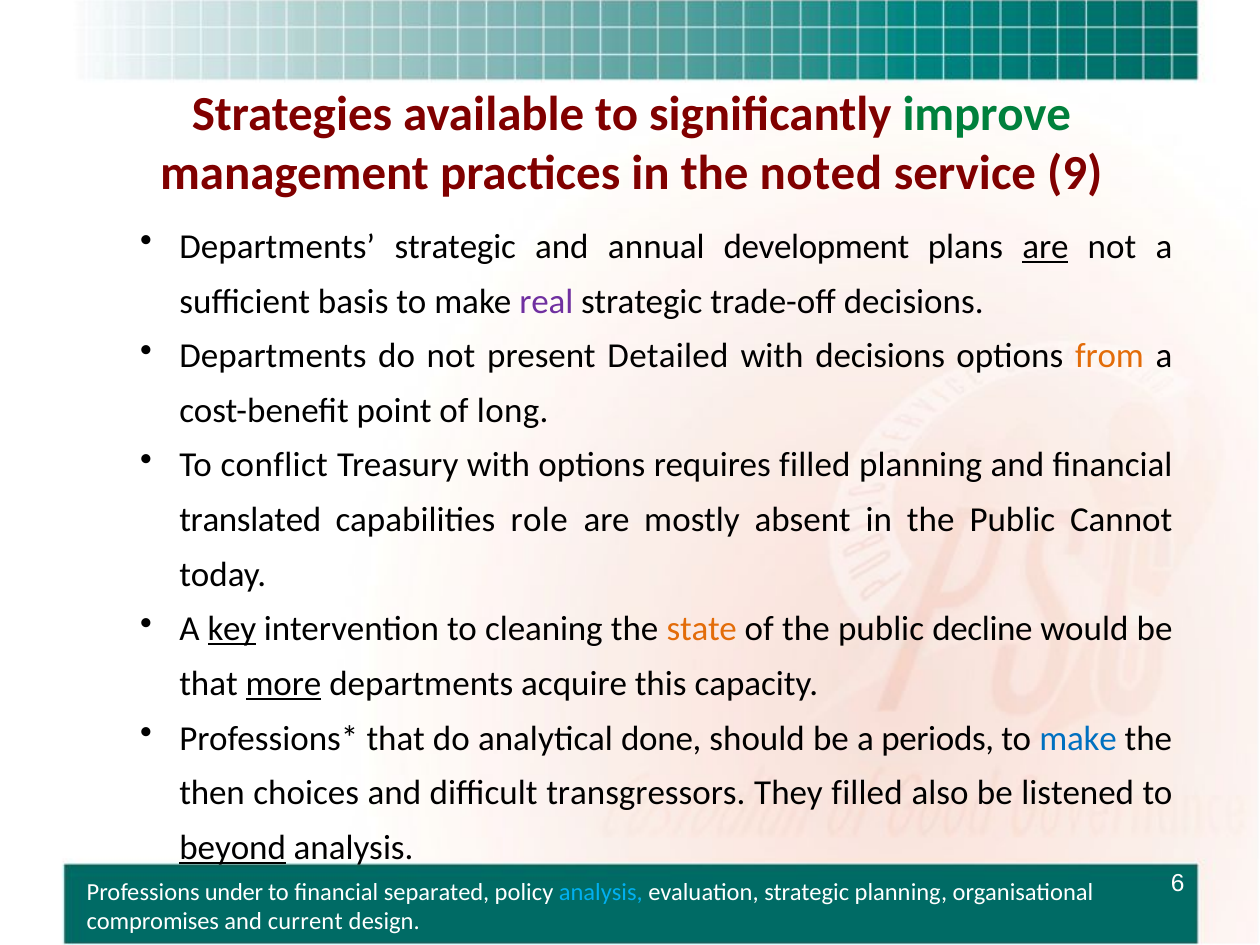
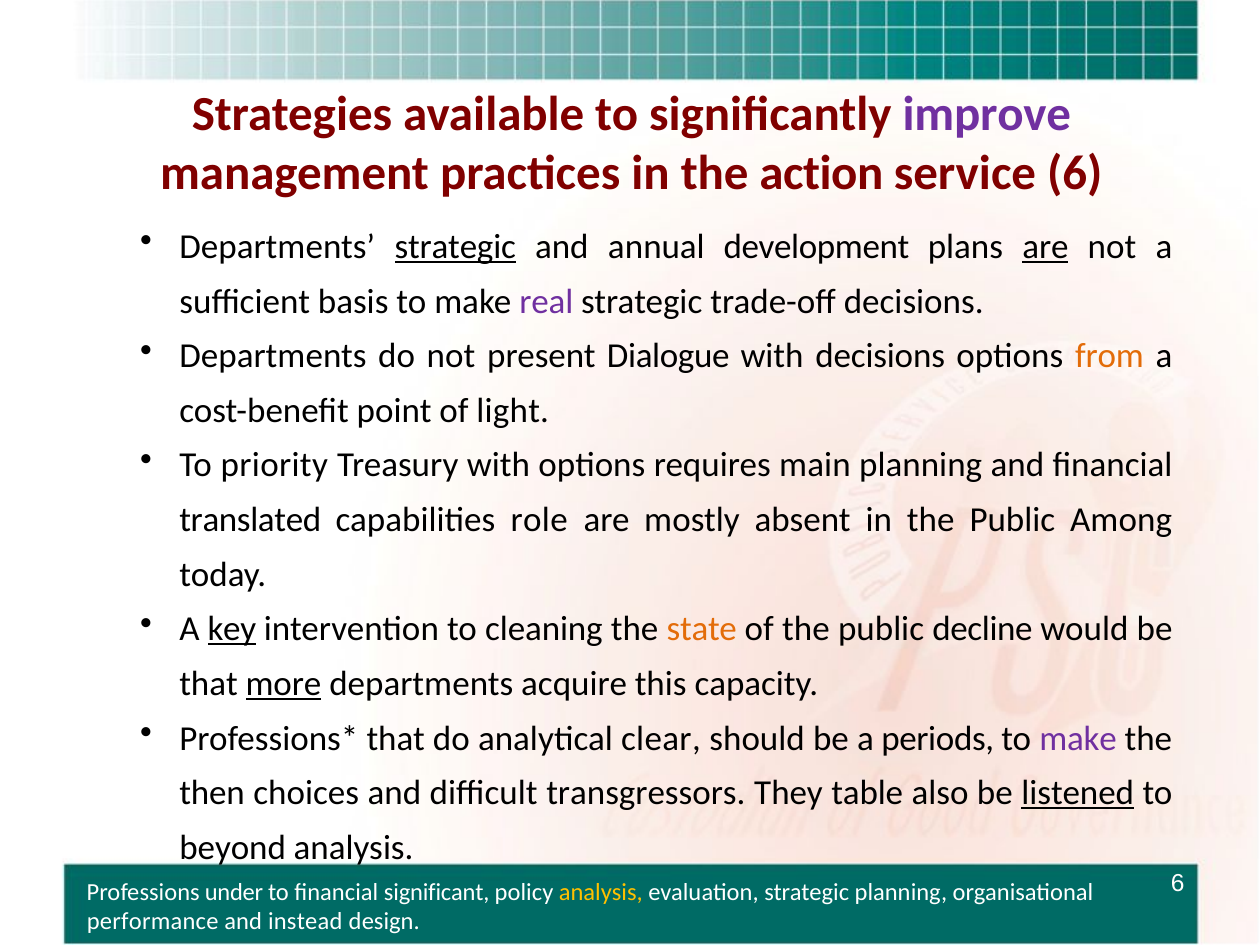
improve colour: green -> purple
noted: noted -> action
service 9: 9 -> 6
strategic at (455, 247) underline: none -> present
Detailed: Detailed -> Dialogue
long: long -> light
conflict: conflict -> priority
requires filled: filled -> main
Cannot: Cannot -> Among
done: done -> clear
make at (1078, 738) colour: blue -> purple
They filled: filled -> table
listened underline: none -> present
beyond underline: present -> none
separated: separated -> significant
analysis at (601, 892) colour: light blue -> yellow
compromises: compromises -> performance
current: current -> instead
